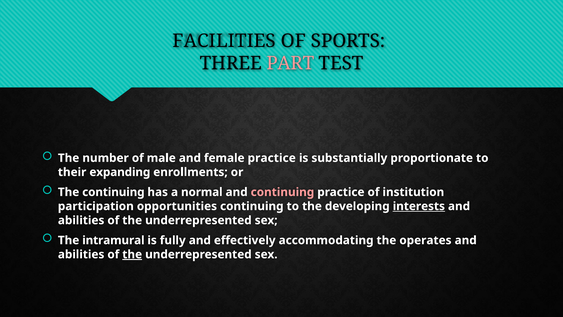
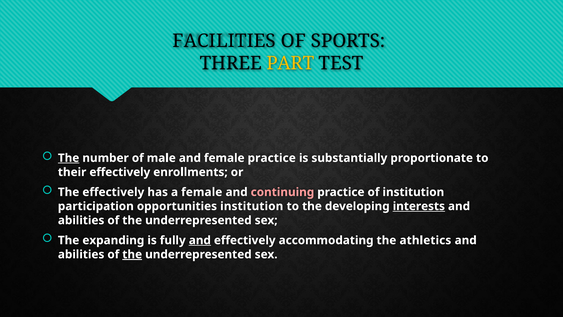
PART colour: pink -> yellow
The at (69, 158) underline: none -> present
their expanding: expanding -> effectively
The continuing: continuing -> effectively
a normal: normal -> female
opportunities continuing: continuing -> institution
intramural: intramural -> expanding
and at (200, 240) underline: none -> present
operates: operates -> athletics
